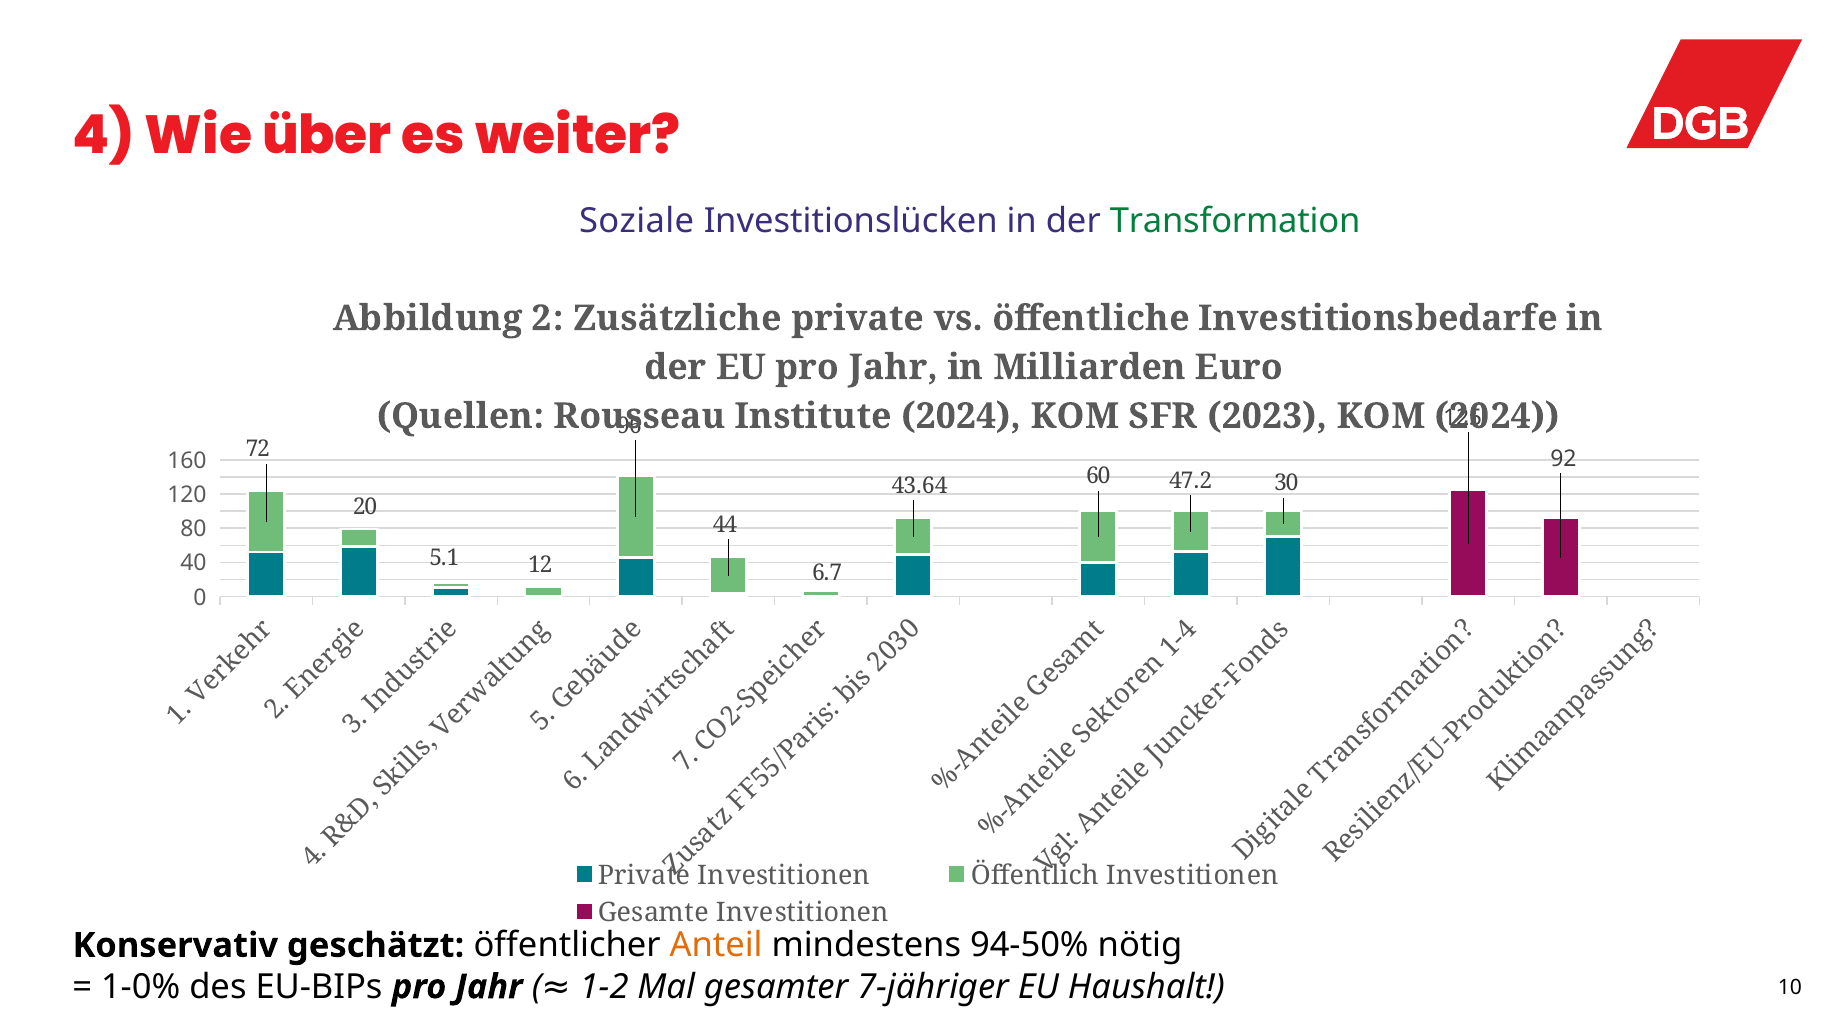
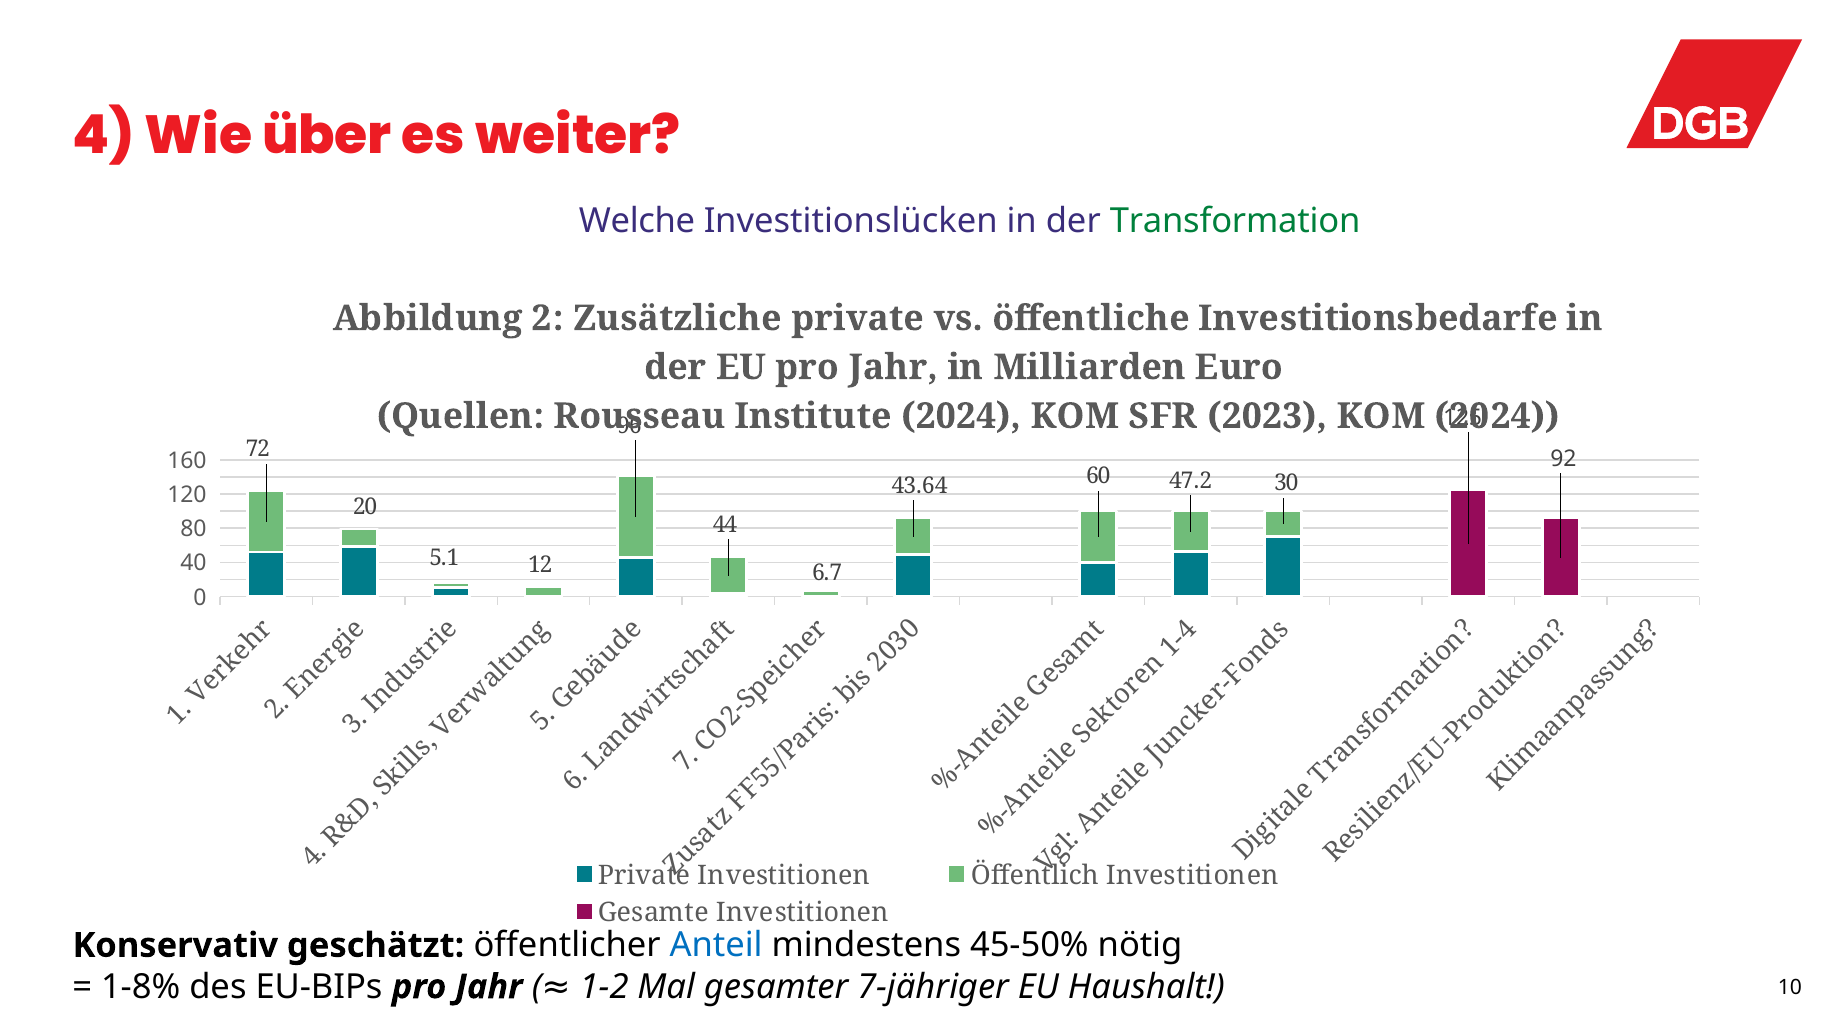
Soziale: Soziale -> Welche
Anteil colour: orange -> blue
94-50%: 94-50% -> 45-50%
1-0%: 1-0% -> 1-8%
